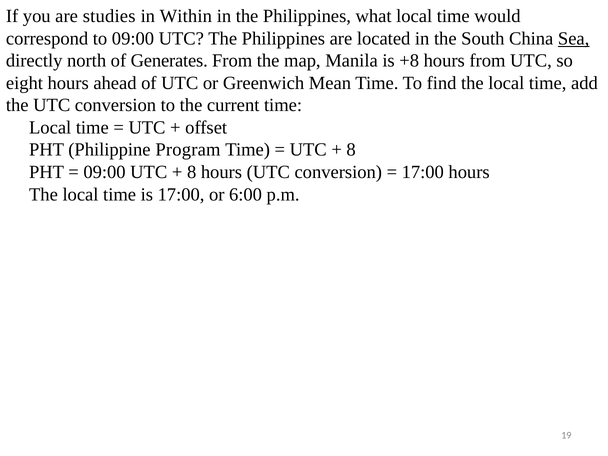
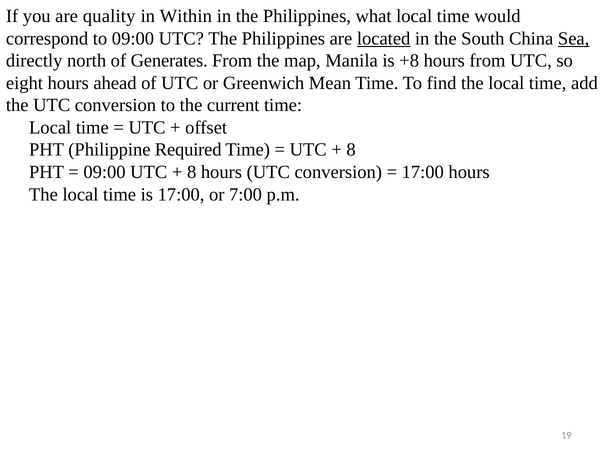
studies: studies -> quality
located underline: none -> present
Program: Program -> Required
6:00: 6:00 -> 7:00
